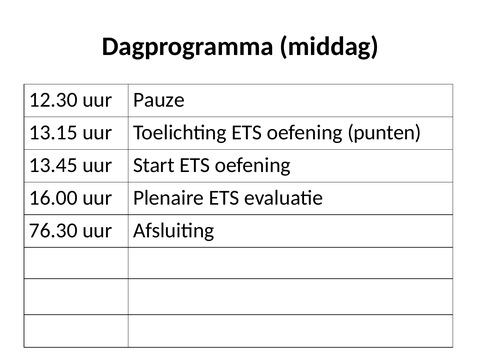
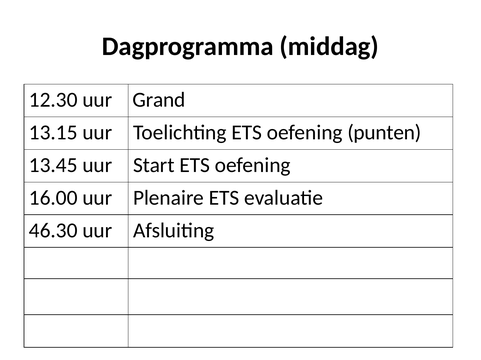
Pauze: Pauze -> Grand
76.30: 76.30 -> 46.30
